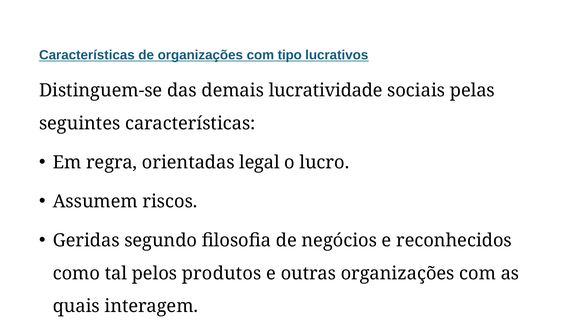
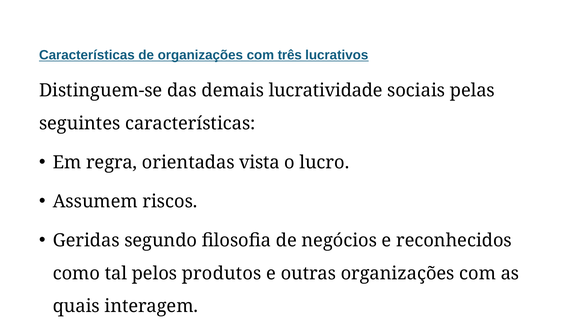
tipo: tipo -> três
orientadas legal: legal -> vista
